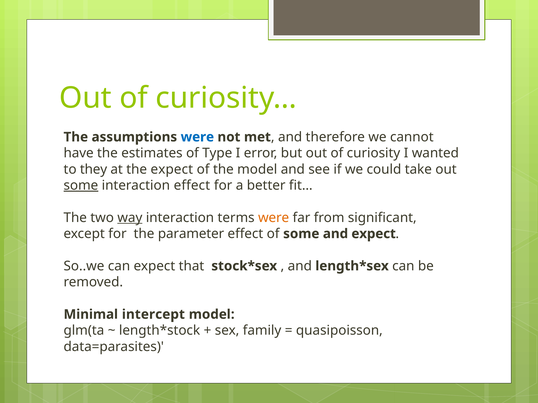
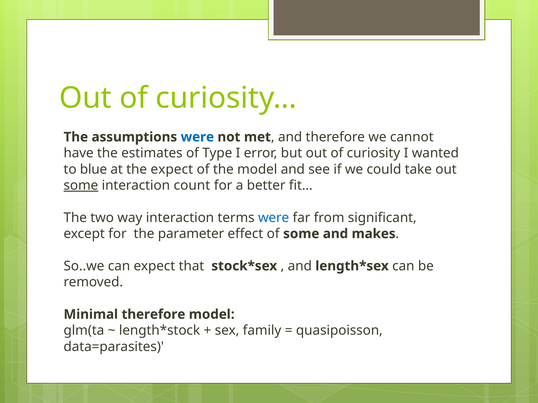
they: they -> blue
interaction effect: effect -> count
way underline: present -> none
were at (274, 218) colour: orange -> blue
and expect: expect -> makes
Minimal intercept: intercept -> therefore
